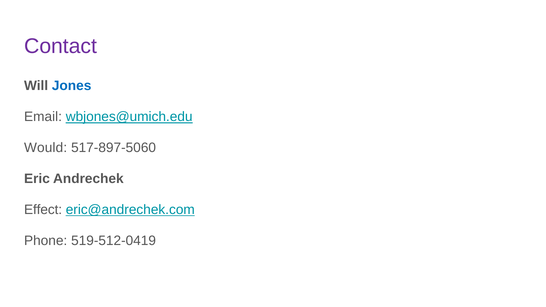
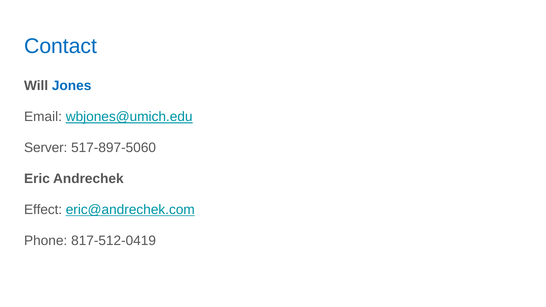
Contact colour: purple -> blue
Would: Would -> Server
519-512-0419: 519-512-0419 -> 817-512-0419
